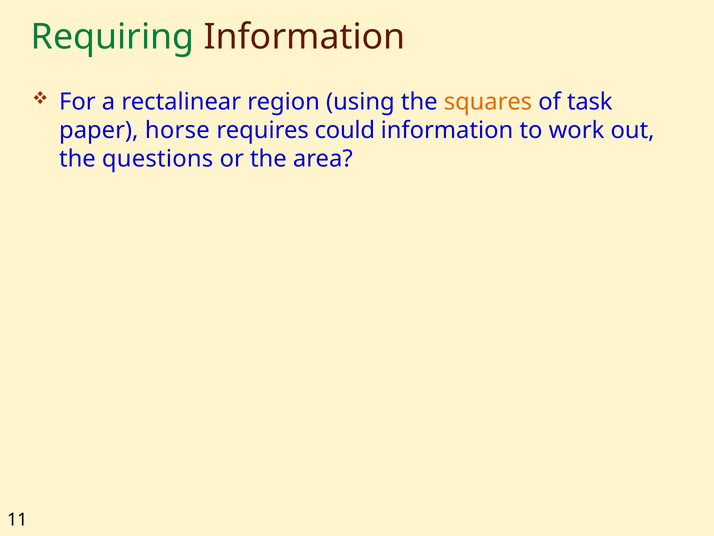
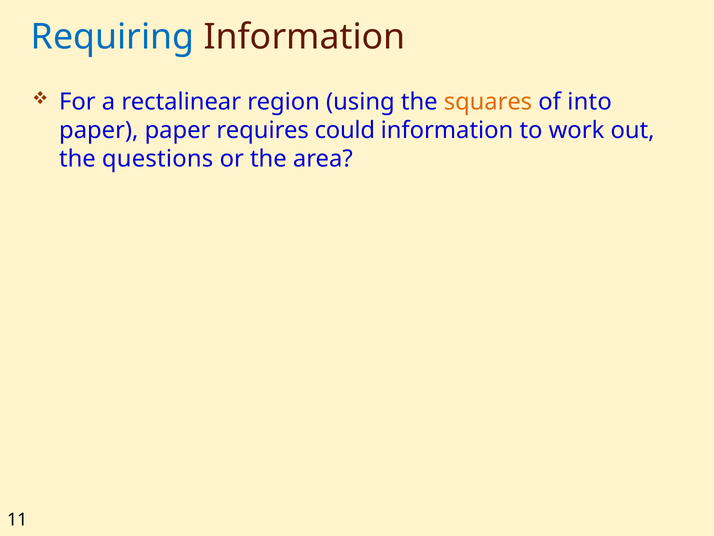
Requiring colour: green -> blue
task: task -> into
paper horse: horse -> paper
